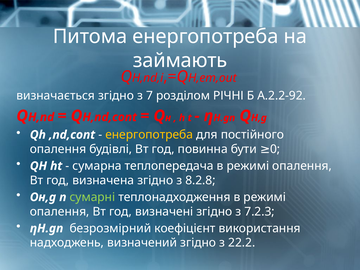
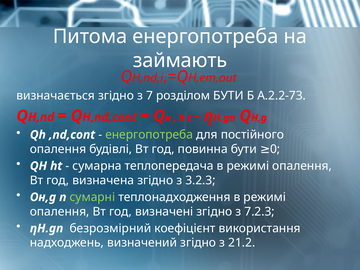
розділом РІЧНІ: РІЧНІ -> БУТИ
А.2.2-92: А.2.2-92 -> А.2.2-73
енергопотреба at (149, 135) colour: yellow -> light green
8.2.8: 8.2.8 -> 3.2.3
22.2: 22.2 -> 21.2
